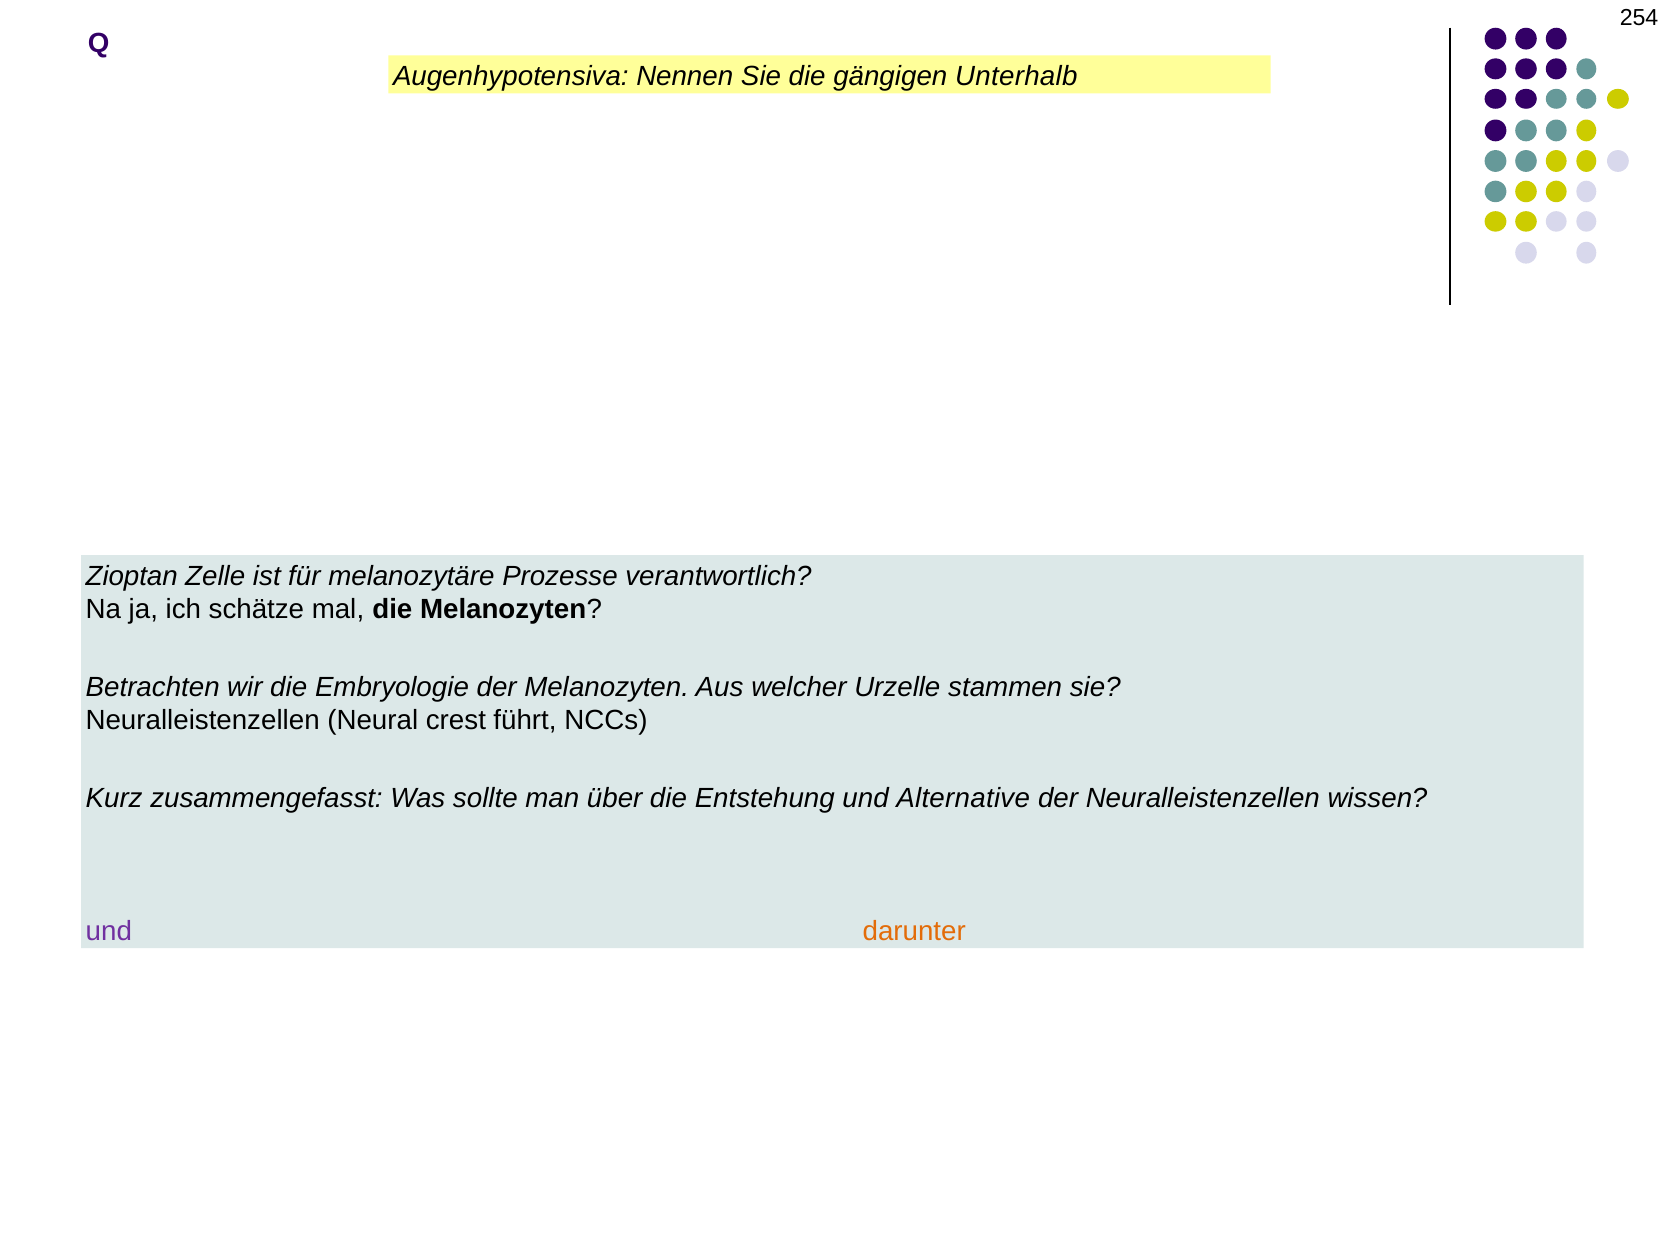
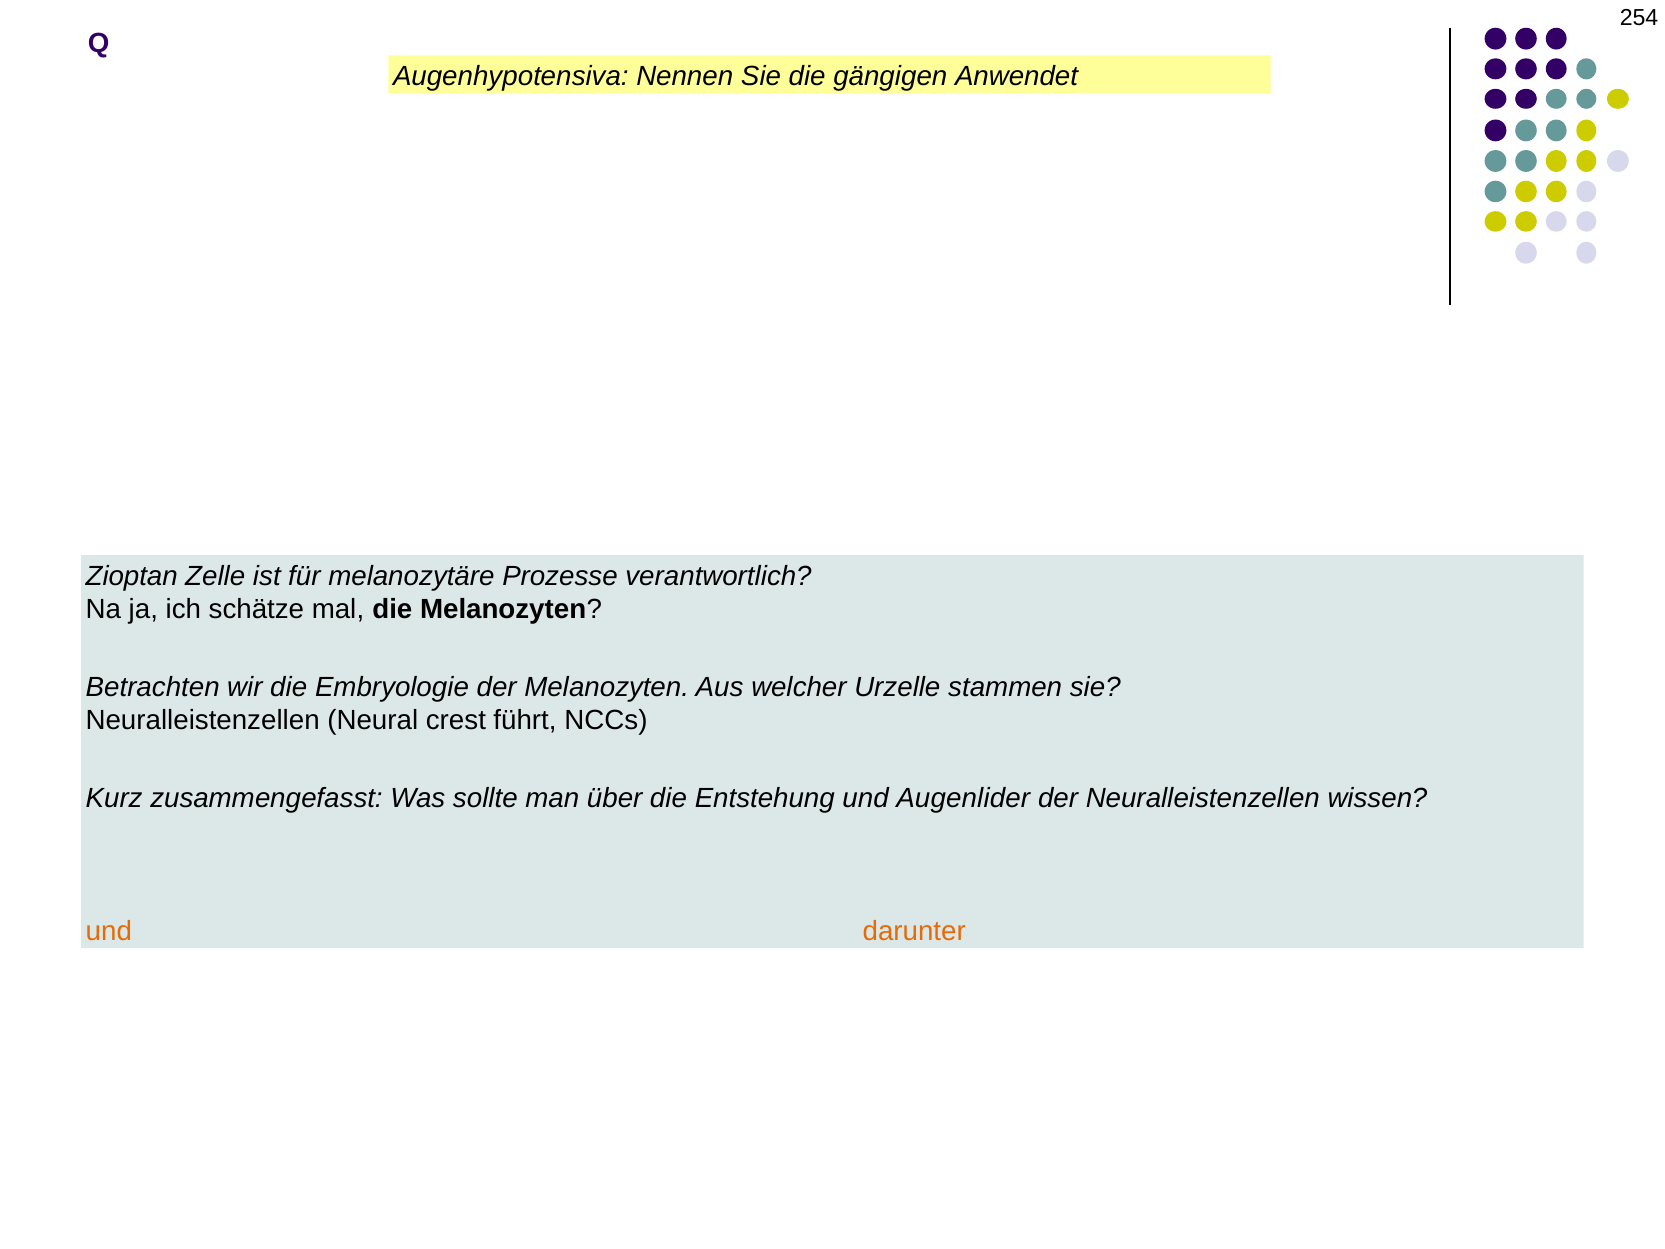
Unterhalb: Unterhalb -> Anwendet
Alternative: Alternative -> Augenlider
und at (109, 931) colour: purple -> orange
